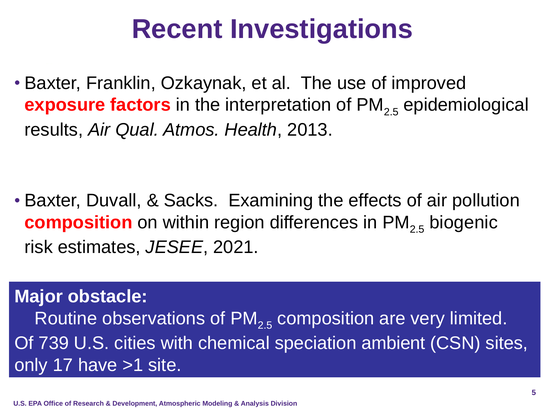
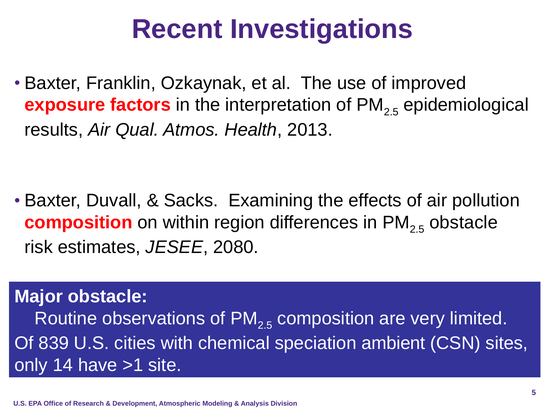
biogenic at (464, 222): biogenic -> obstacle
2021: 2021 -> 2080
739: 739 -> 839
17: 17 -> 14
